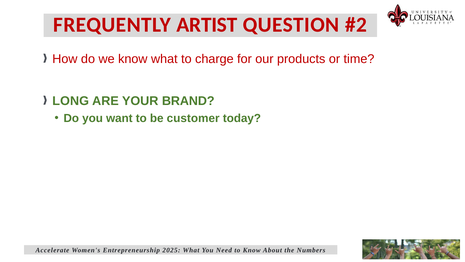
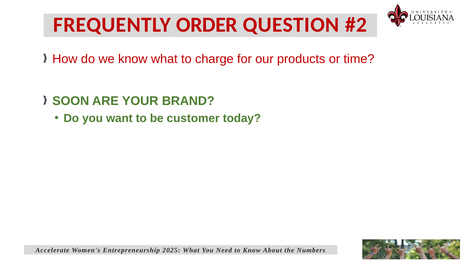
ARTIST: ARTIST -> ORDER
LONG: LONG -> SOON
